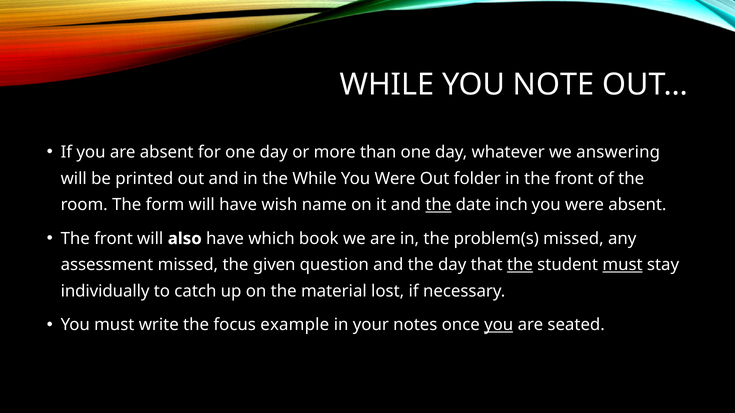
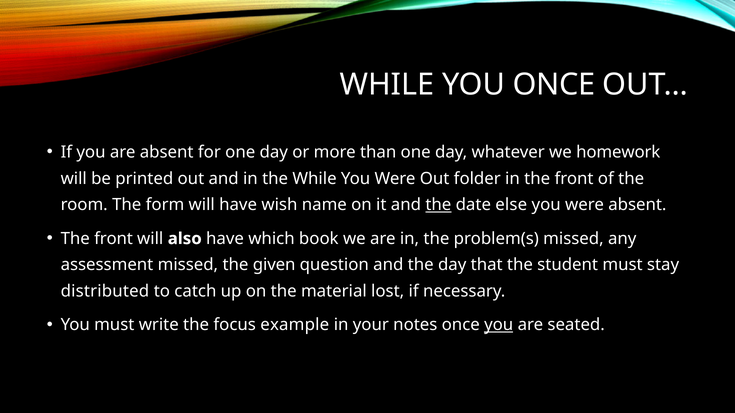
YOU NOTE: NOTE -> ONCE
answering: answering -> homework
inch: inch -> else
the at (520, 265) underline: present -> none
must at (623, 265) underline: present -> none
individually: individually -> distributed
